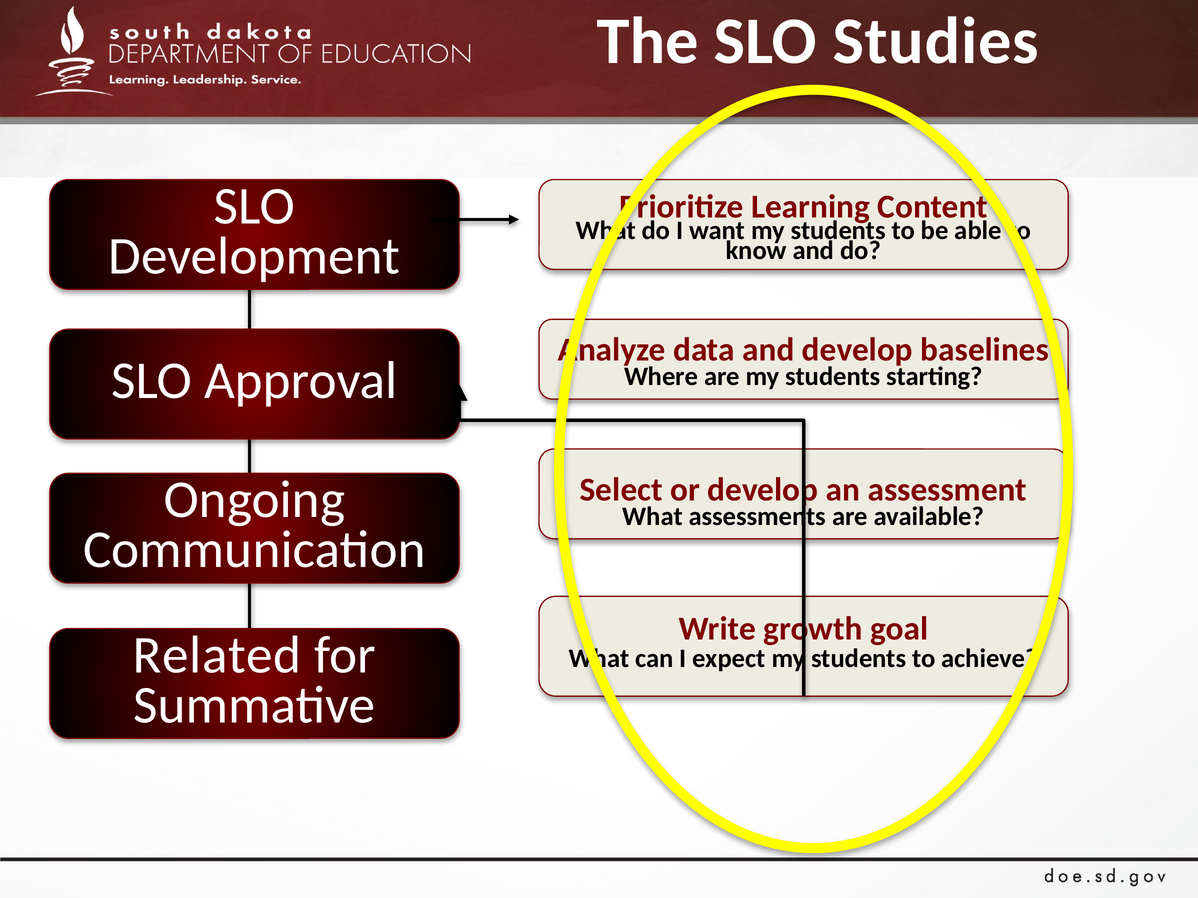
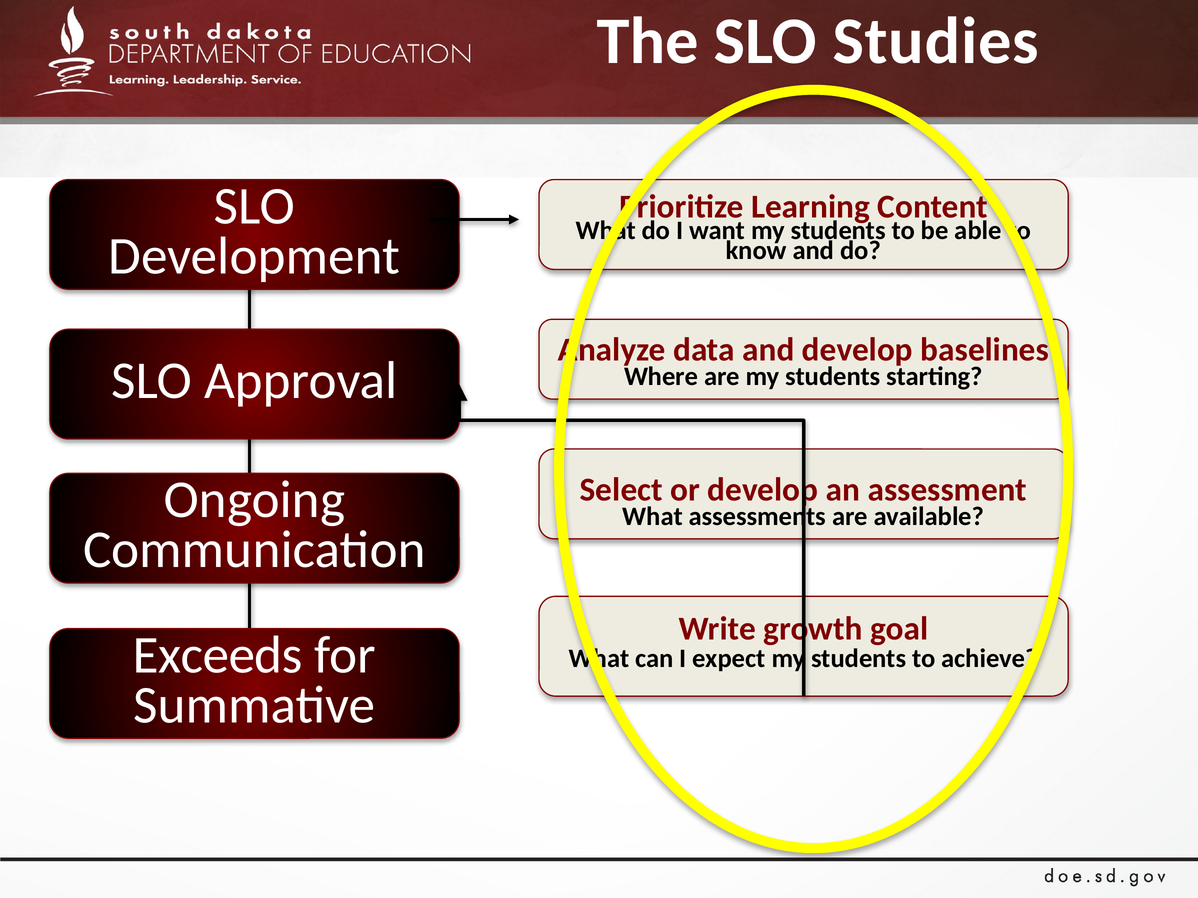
Related: Related -> Exceeds
